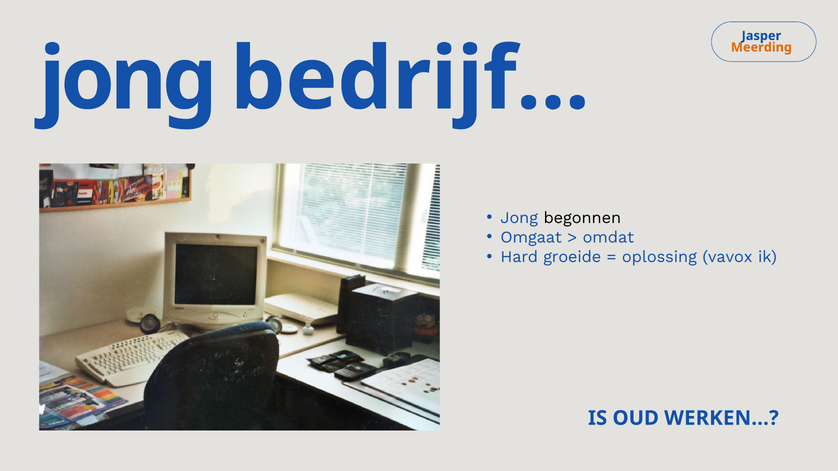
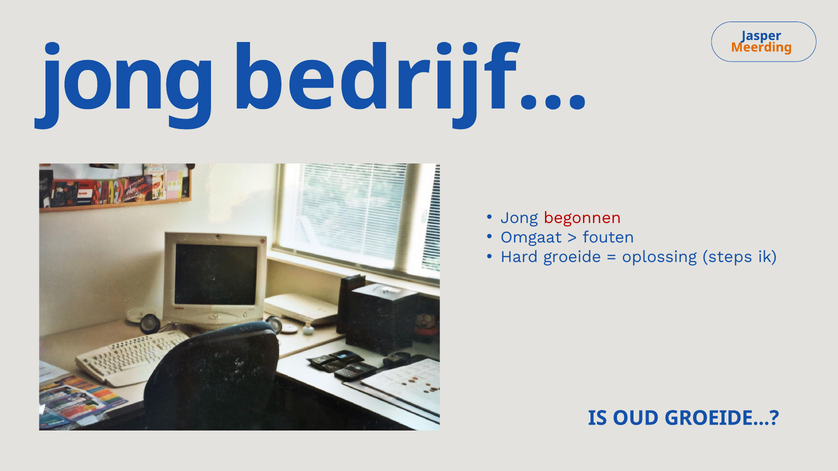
begonnen colour: black -> red
omdat: omdat -> fouten
vavox: vavox -> steps
OUD WERKEN: WERKEN -> GROEIDE
